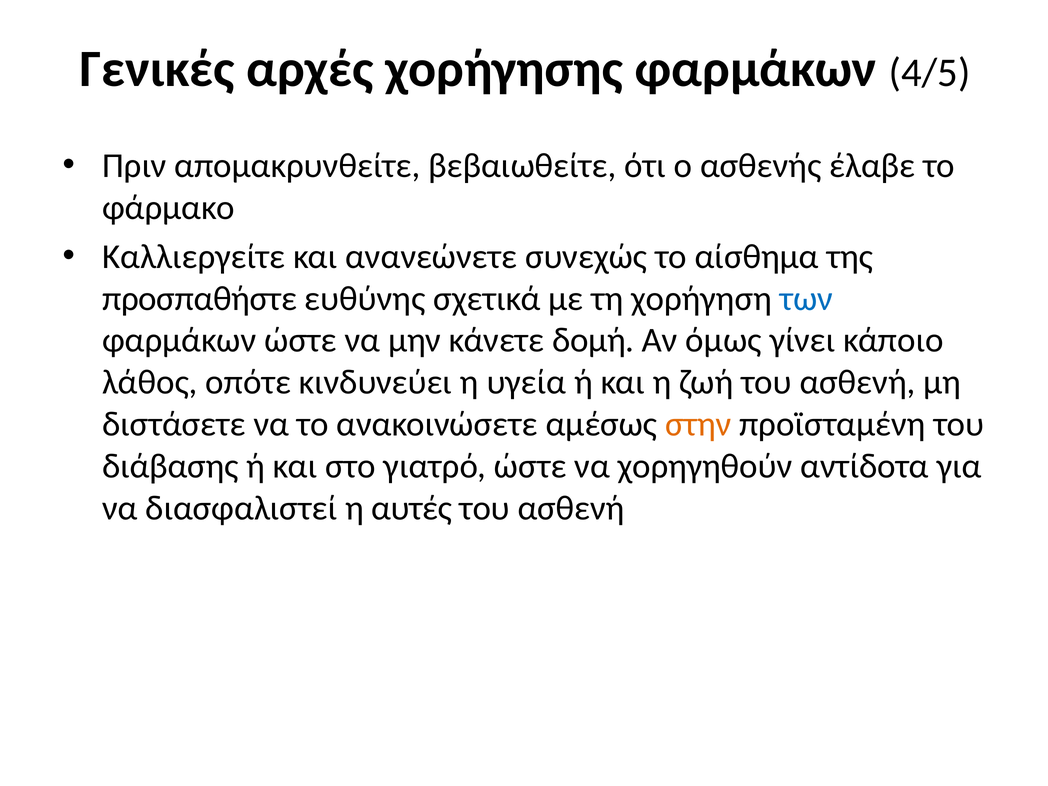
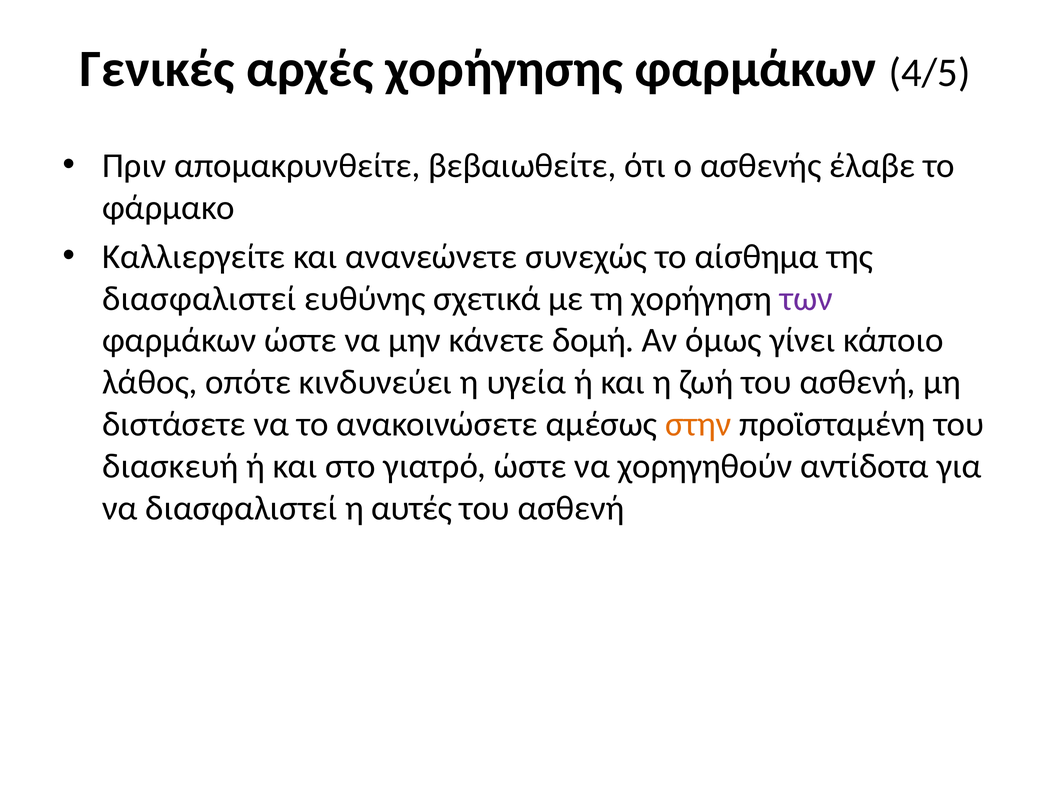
προσπαθήστε at (200, 299): προσπαθήστε -> διασφαλιστεί
των colour: blue -> purple
διάβασης: διάβασης -> διασκευή
